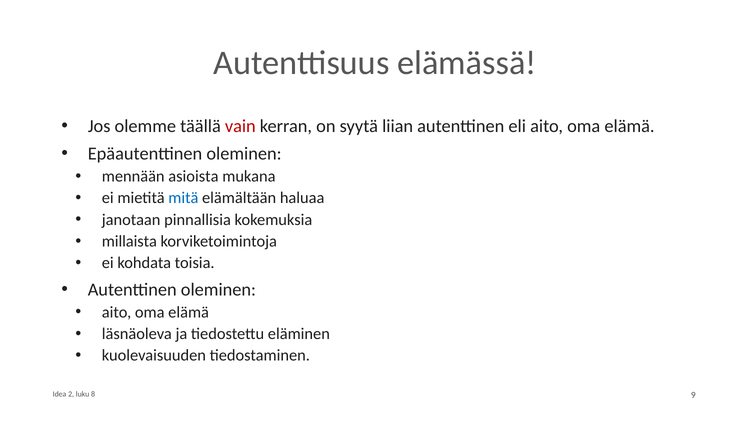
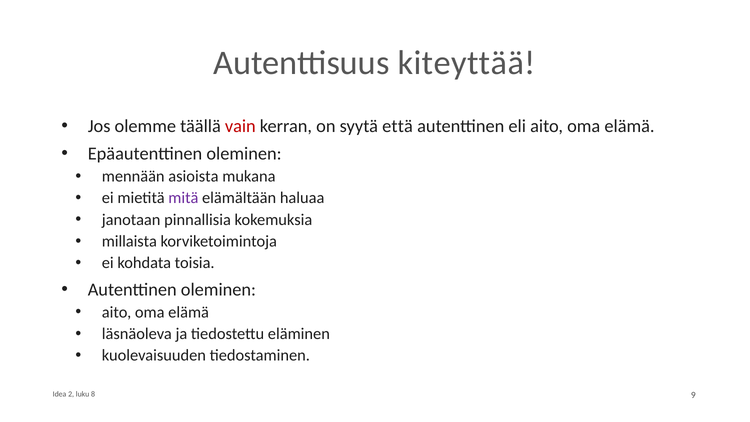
elämässä: elämässä -> kiteyttää
liian: liian -> että
mitä colour: blue -> purple
